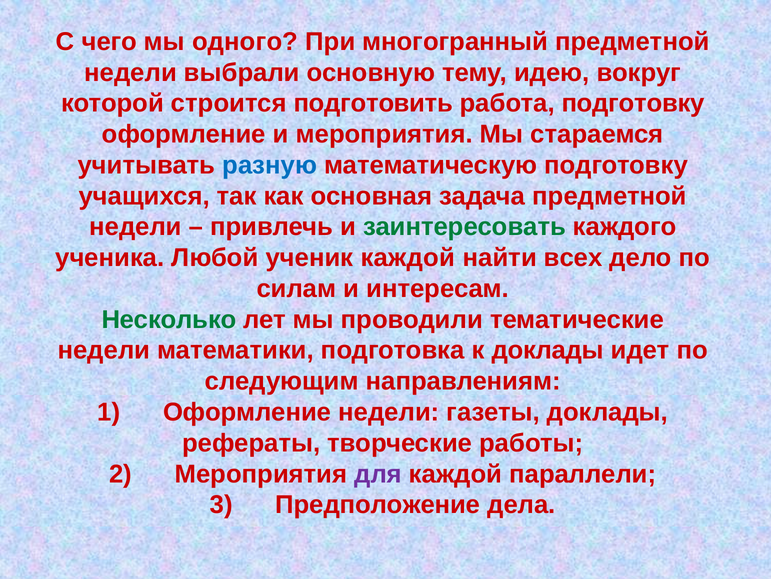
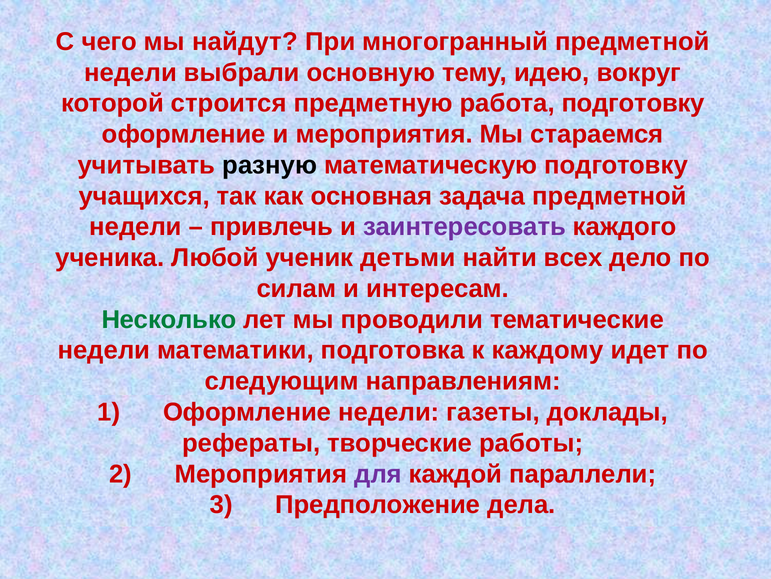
одного: одного -> найдут
подготовить: подготовить -> предметную
разную colour: blue -> black
заинтересовать colour: green -> purple
ученик каждой: каждой -> детьми
к доклады: доклады -> каждому
